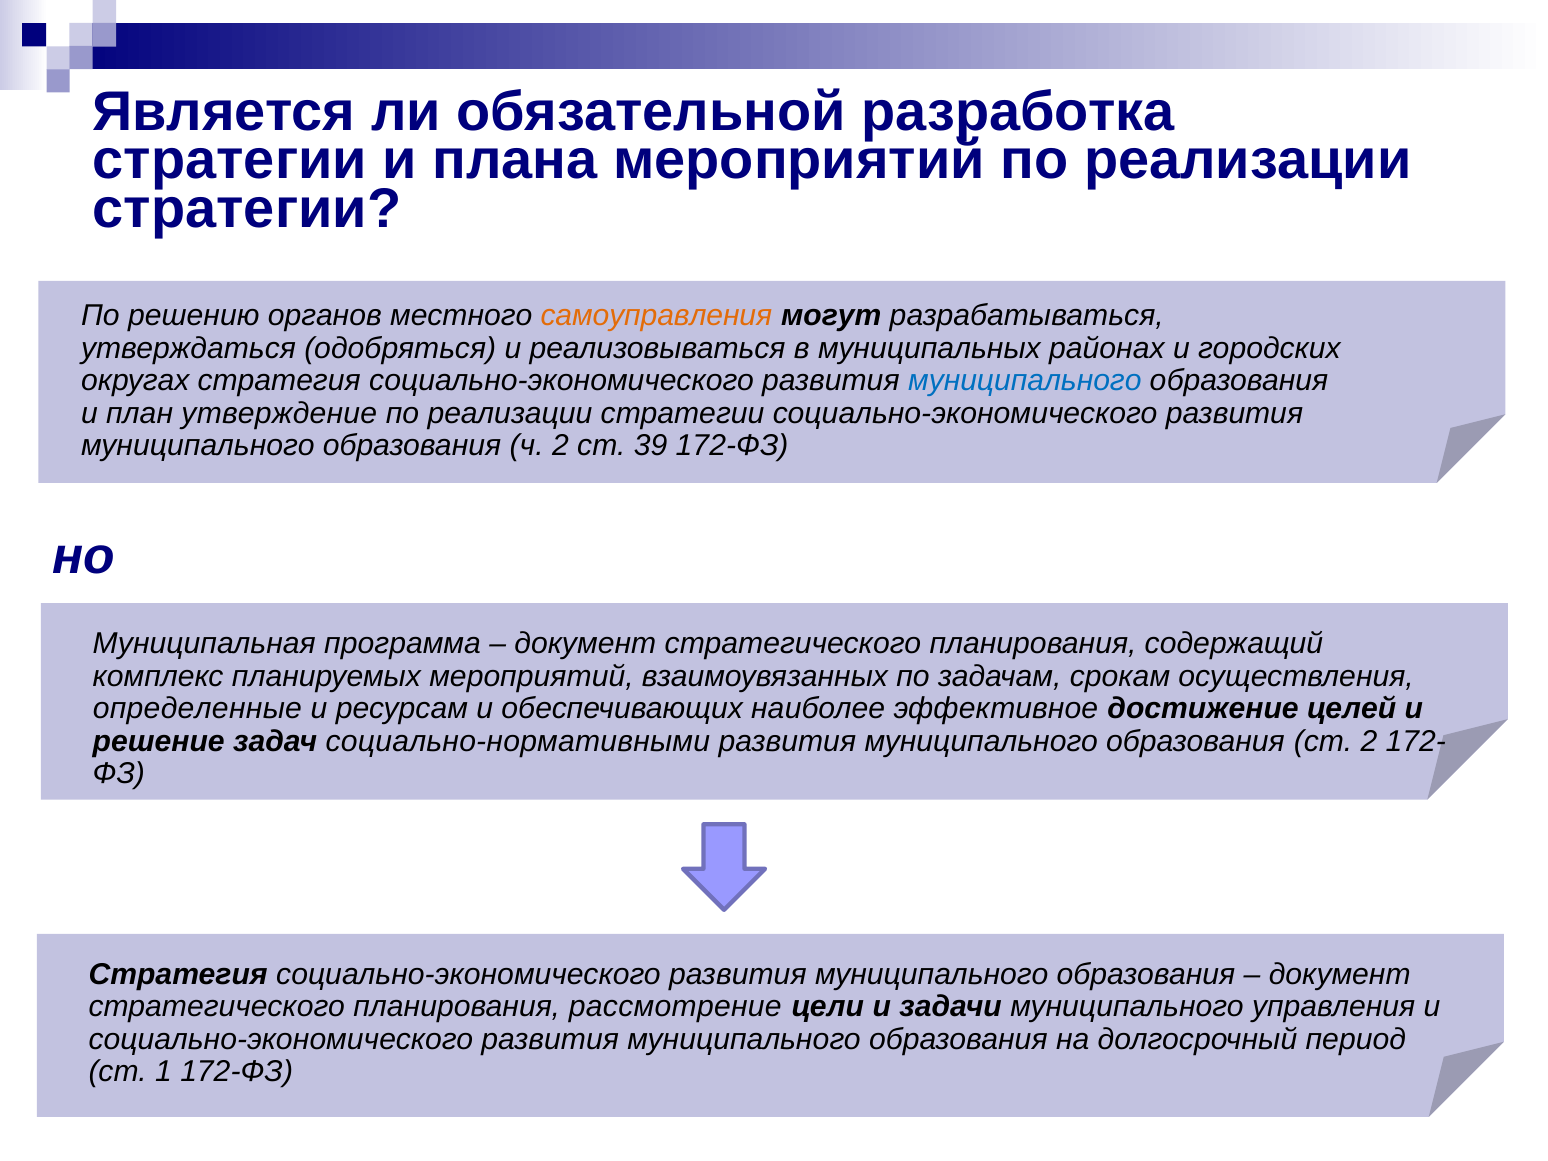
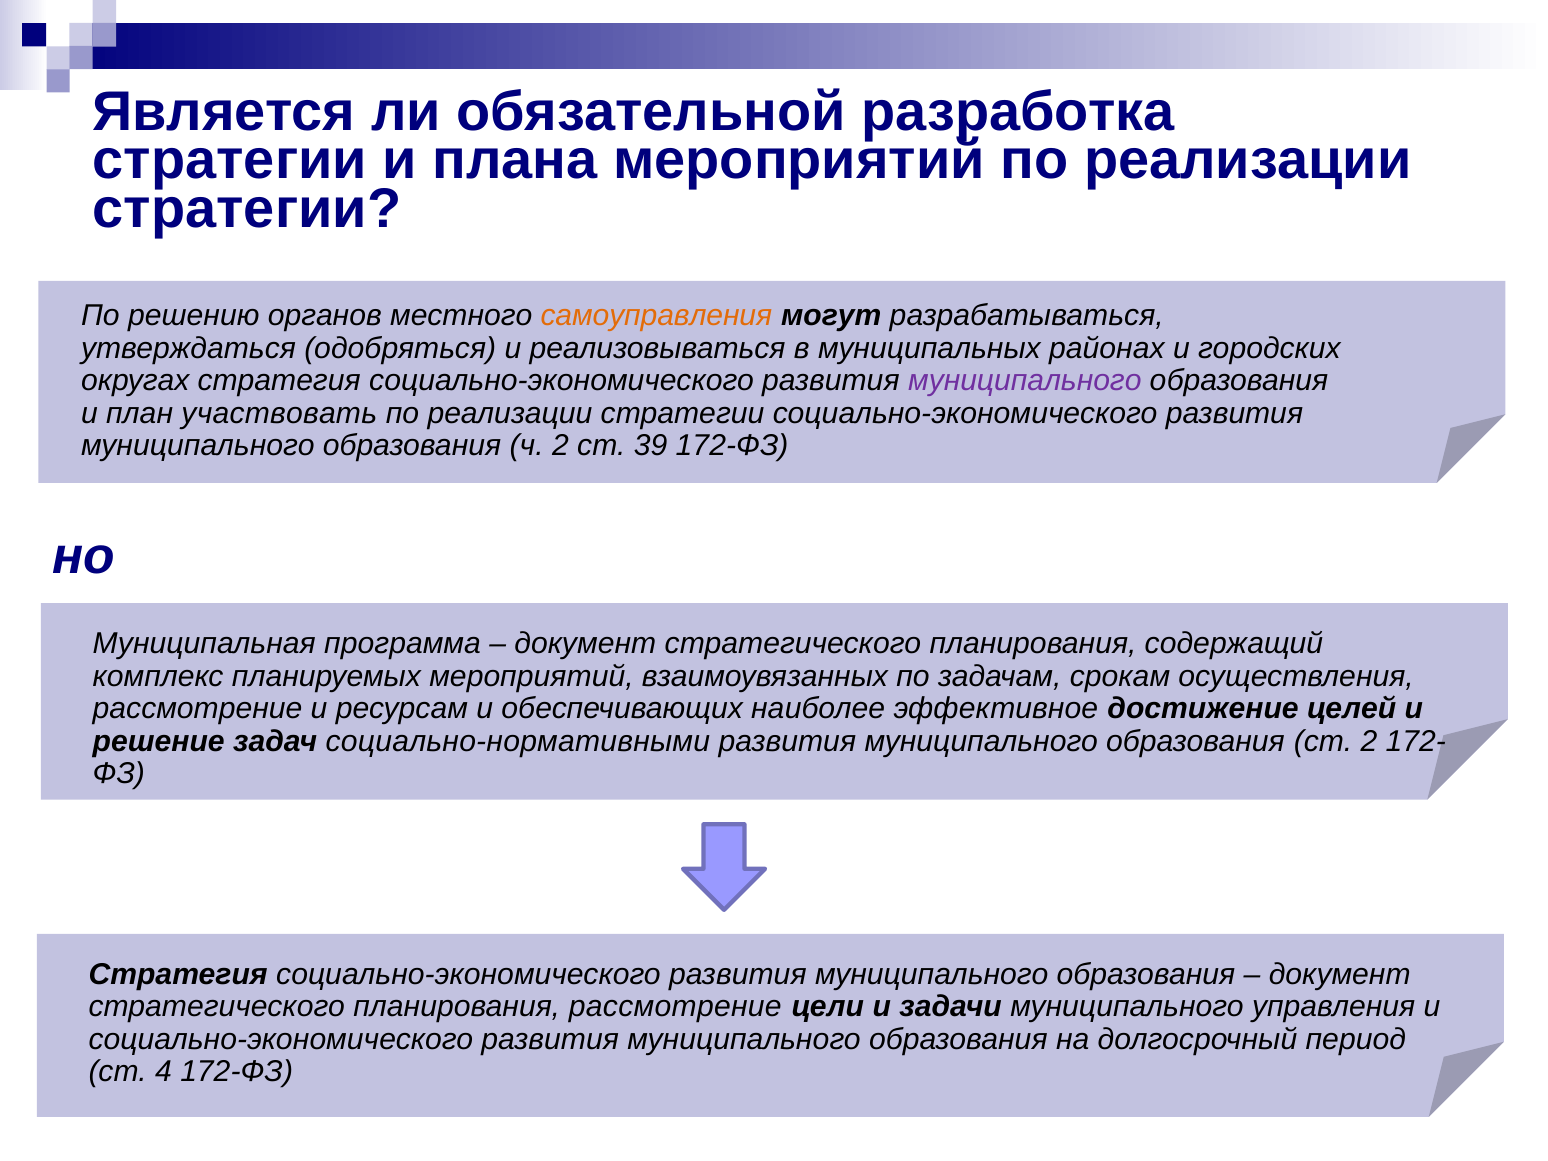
муниципального at (1025, 381) colour: blue -> purple
утверждение: утверждение -> участвовать
определенные at (197, 709): определенные -> рассмотрение
1: 1 -> 4
